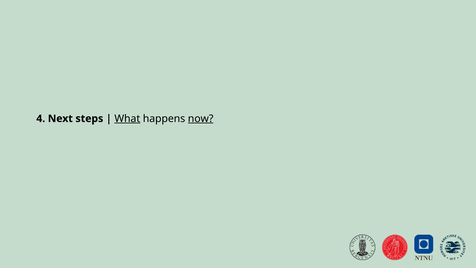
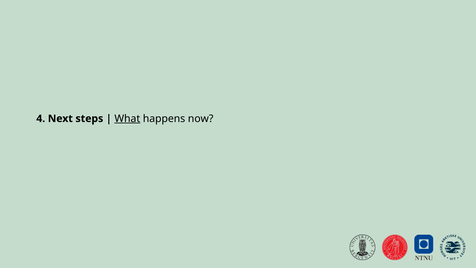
now underline: present -> none
